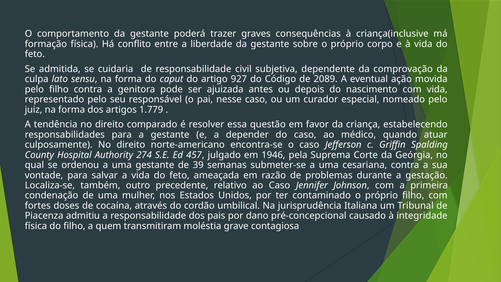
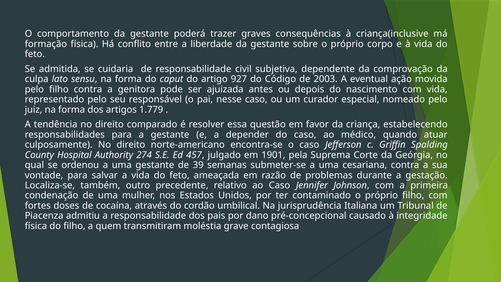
2089: 2089 -> 2003
1946: 1946 -> 1901
